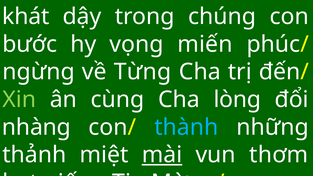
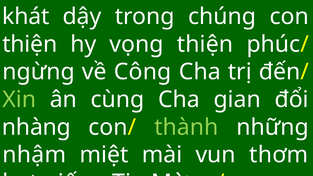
bước at (30, 44): bước -> thiện
miến at (205, 44): miến -> thiện
Từng: Từng -> Công
lòng: lòng -> gian
thành colour: light blue -> light green
thảnh: thảnh -> nhậm
mài underline: present -> none
